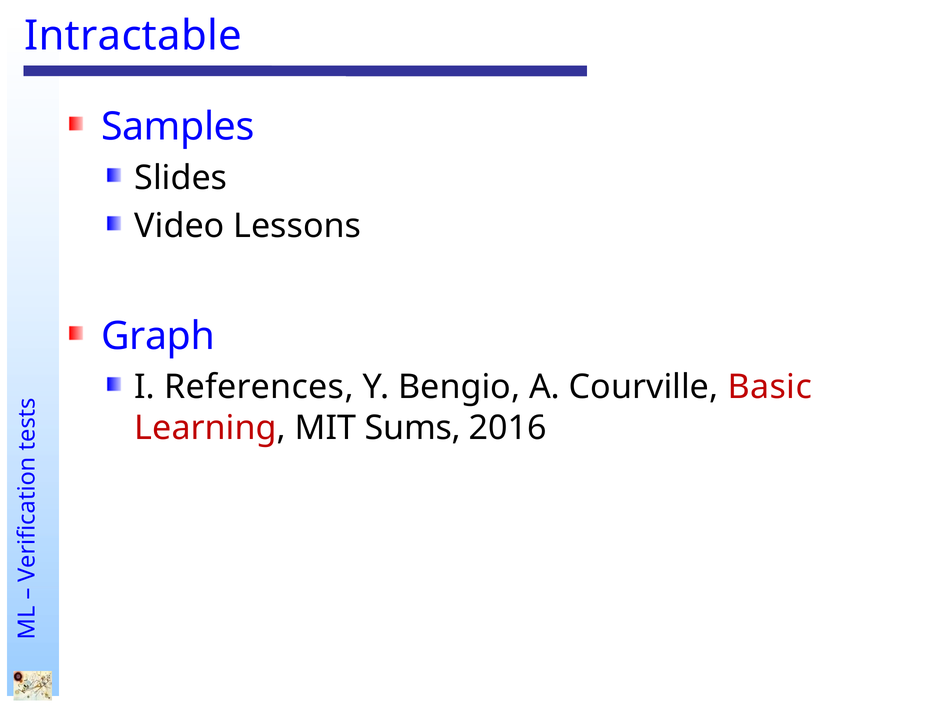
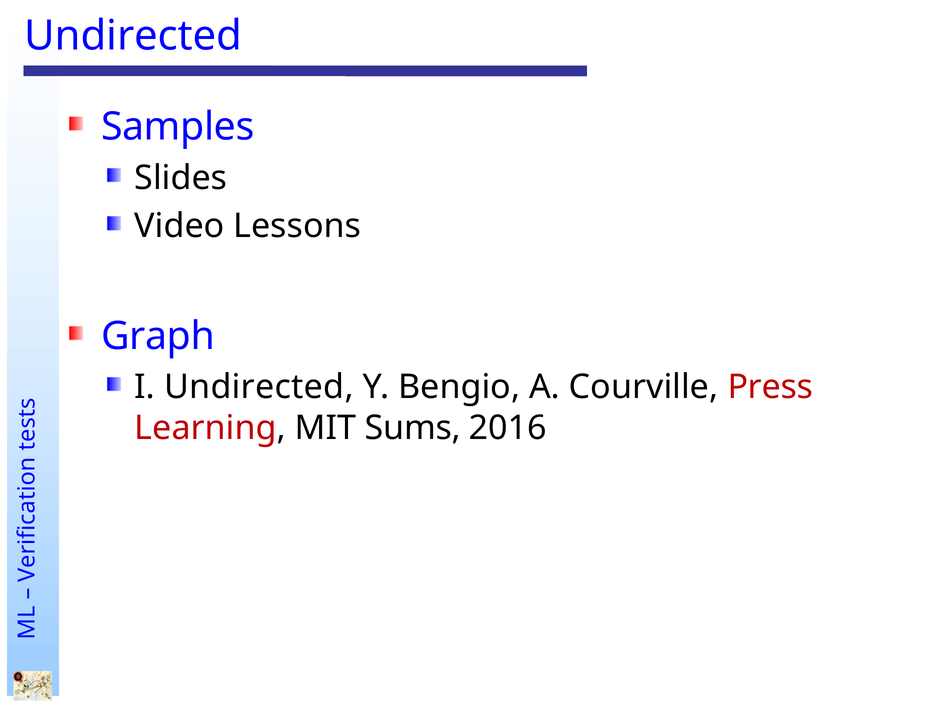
Intractable at (133, 36): Intractable -> Undirected
I References: References -> Undirected
Basic: Basic -> Press
